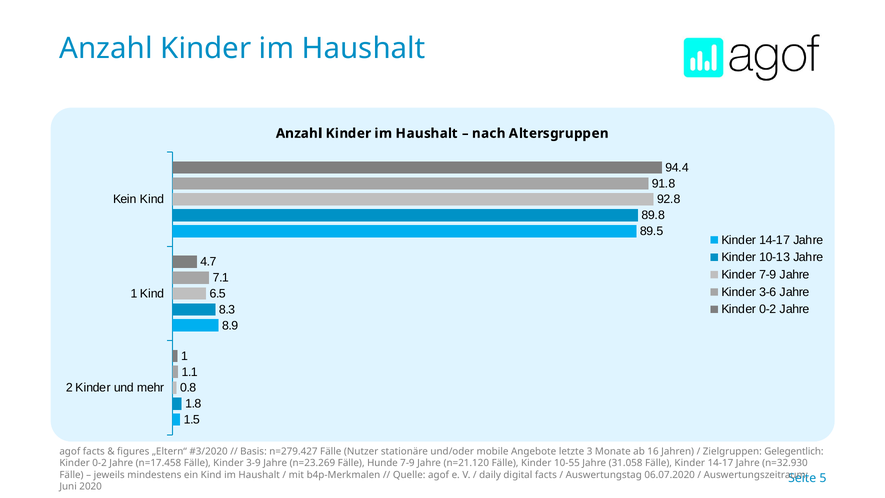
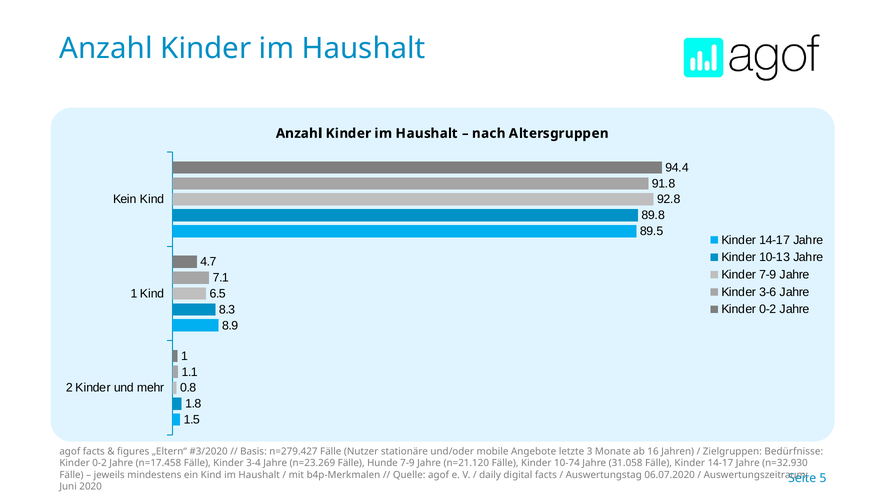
Gelegentlich: Gelegentlich -> Bedürfnisse
3-9: 3-9 -> 3-4
10-55: 10-55 -> 10-74
